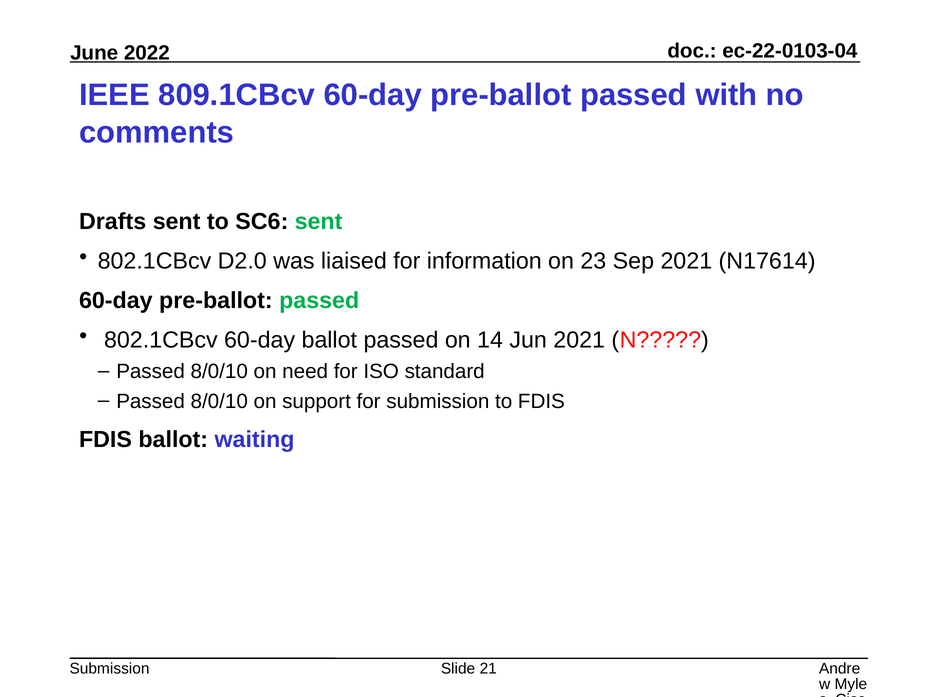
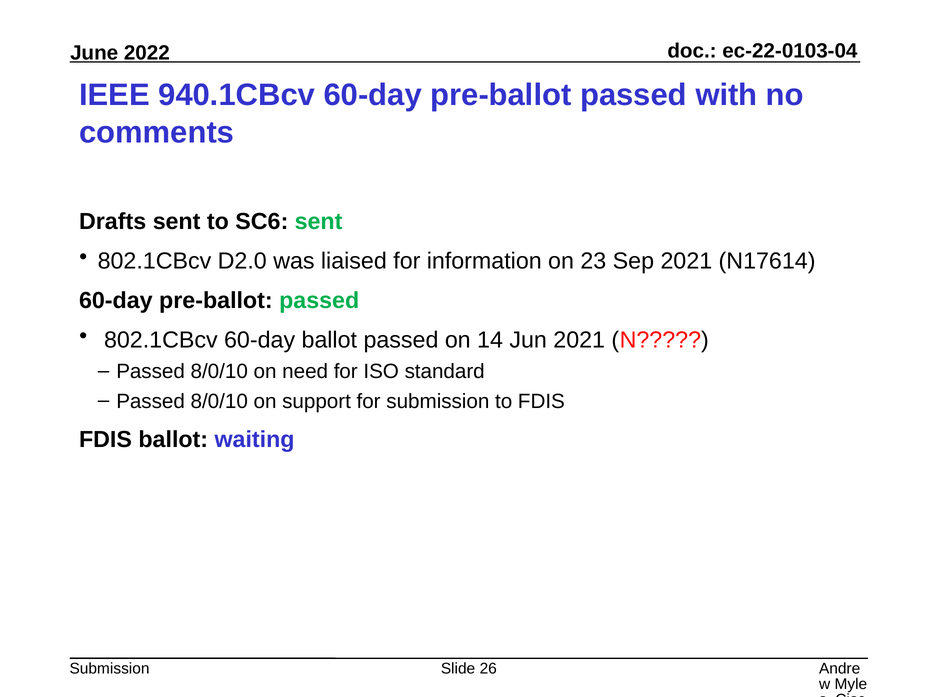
809.1CBcv: 809.1CBcv -> 940.1CBcv
21: 21 -> 26
